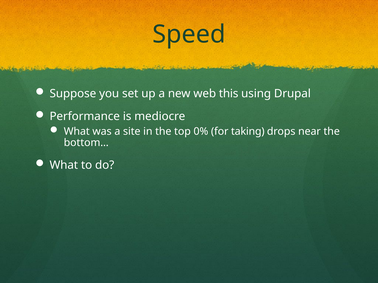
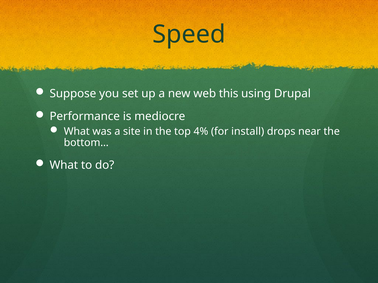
0%: 0% -> 4%
taking: taking -> install
